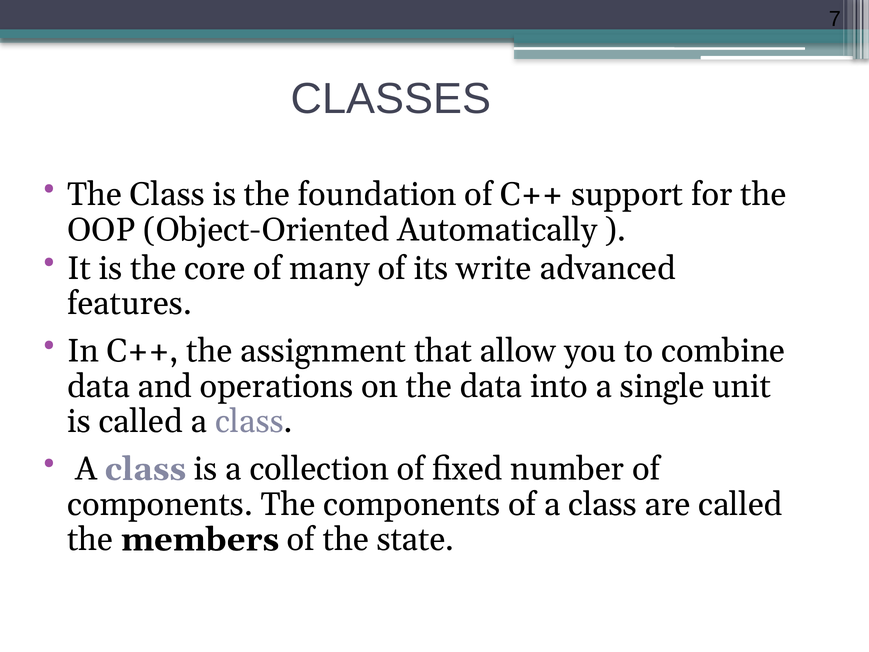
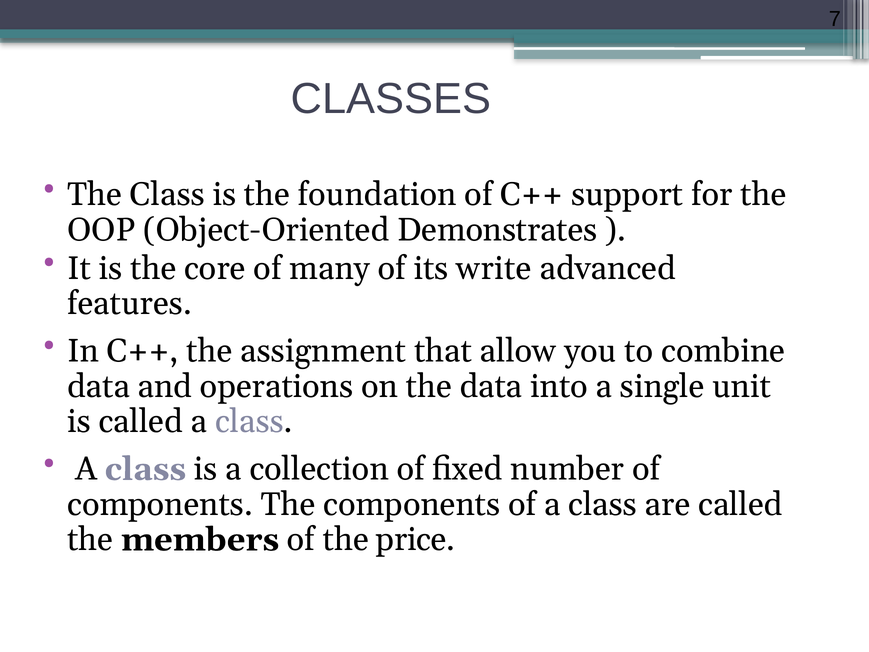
Automatically: Automatically -> Demonstrates
state: state -> price
